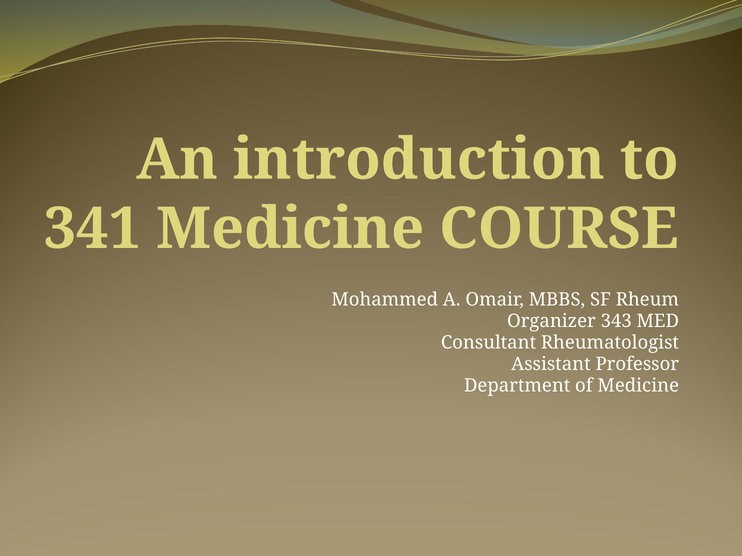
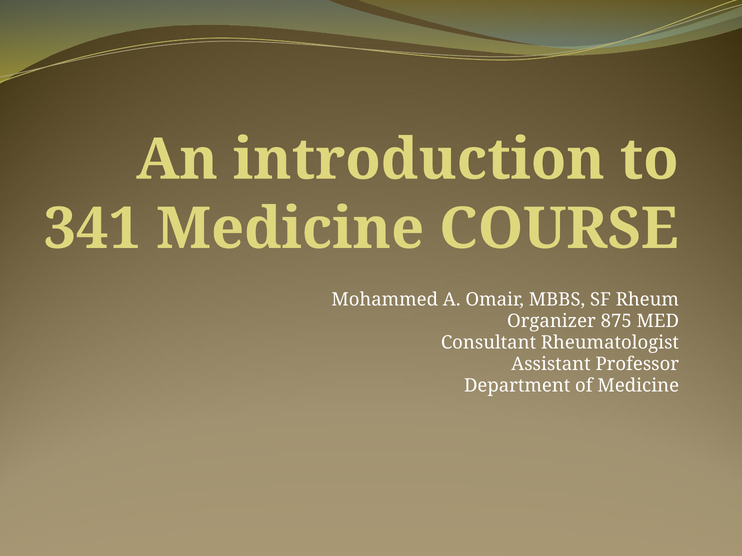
343: 343 -> 875
